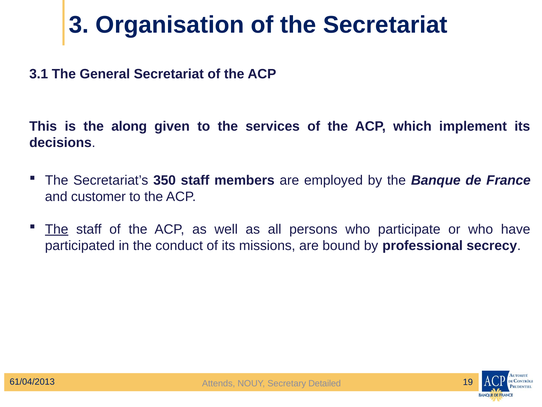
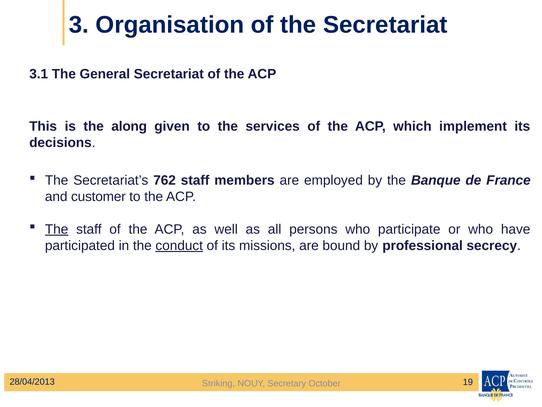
350: 350 -> 762
conduct underline: none -> present
61/04/2013: 61/04/2013 -> 28/04/2013
Attends: Attends -> Striking
Detailed: Detailed -> October
